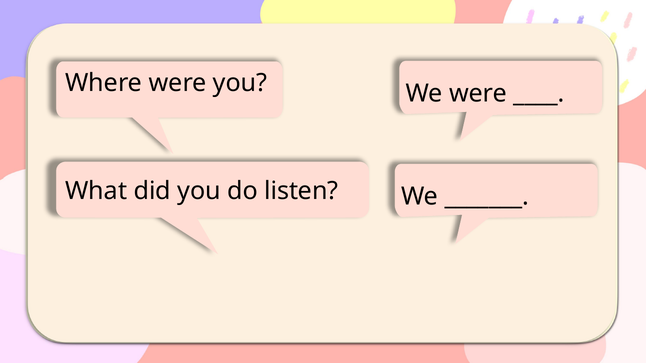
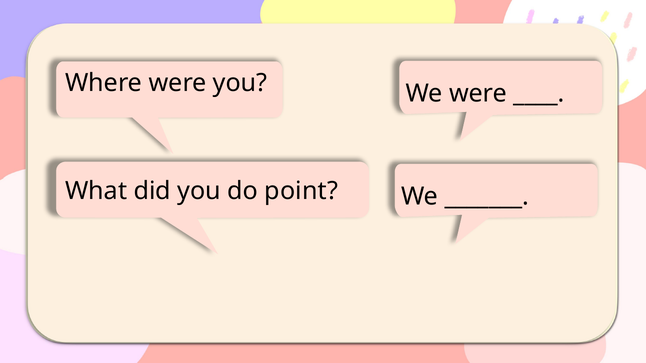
listen: listen -> point
